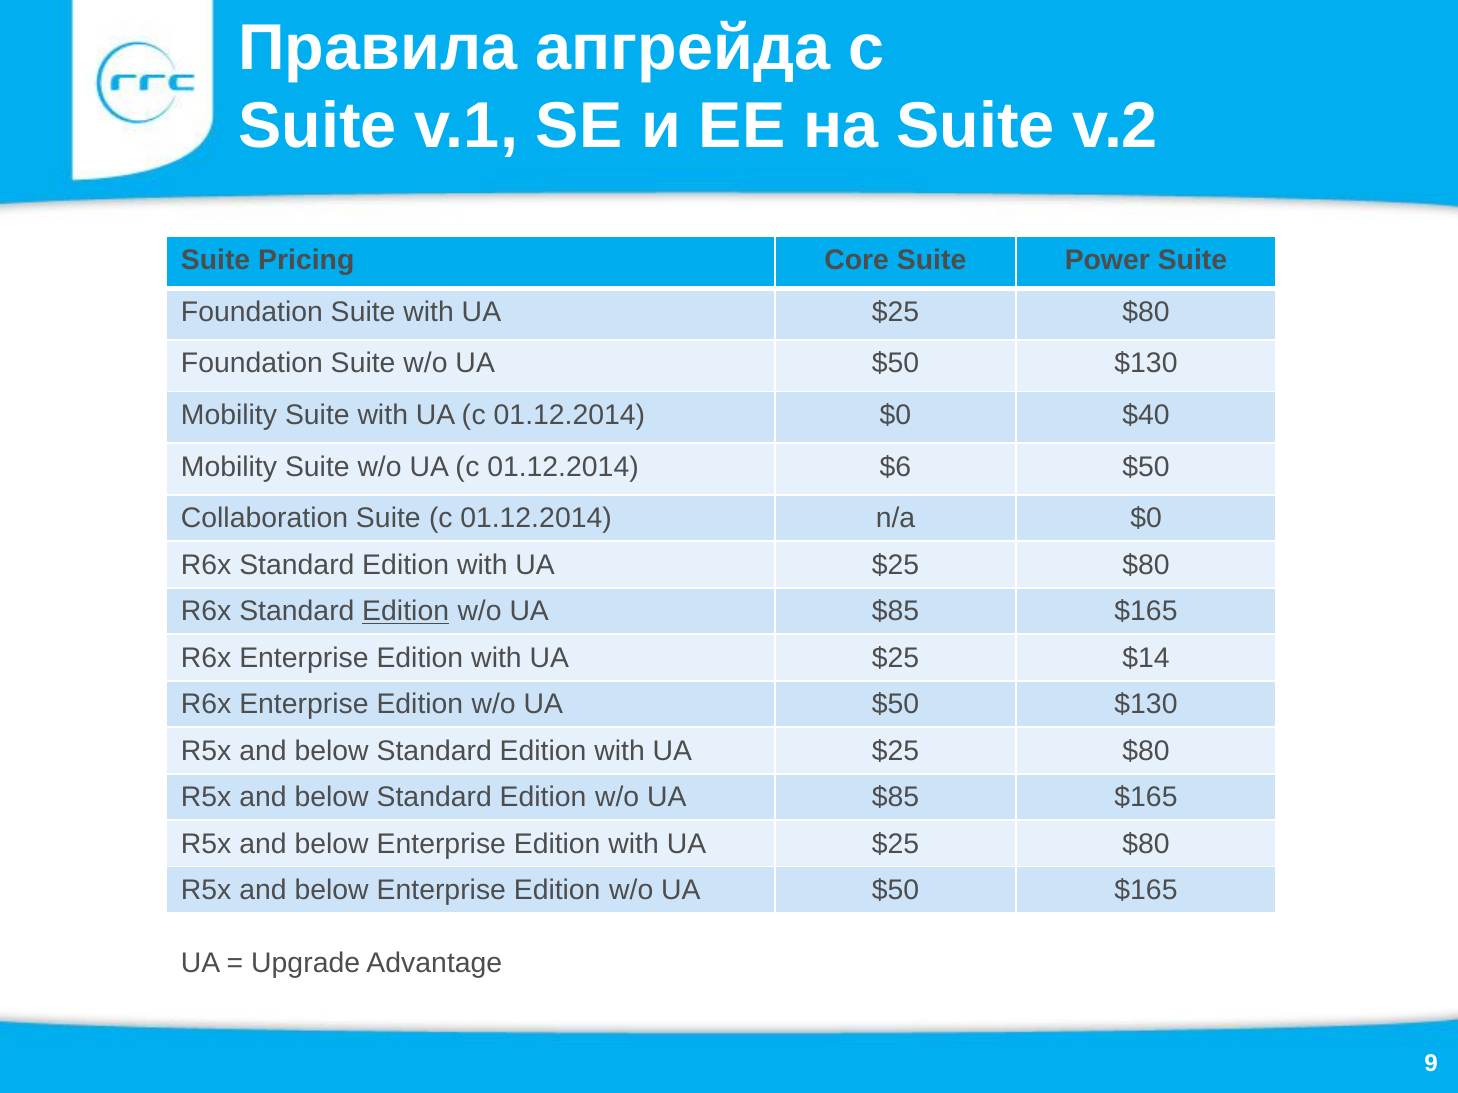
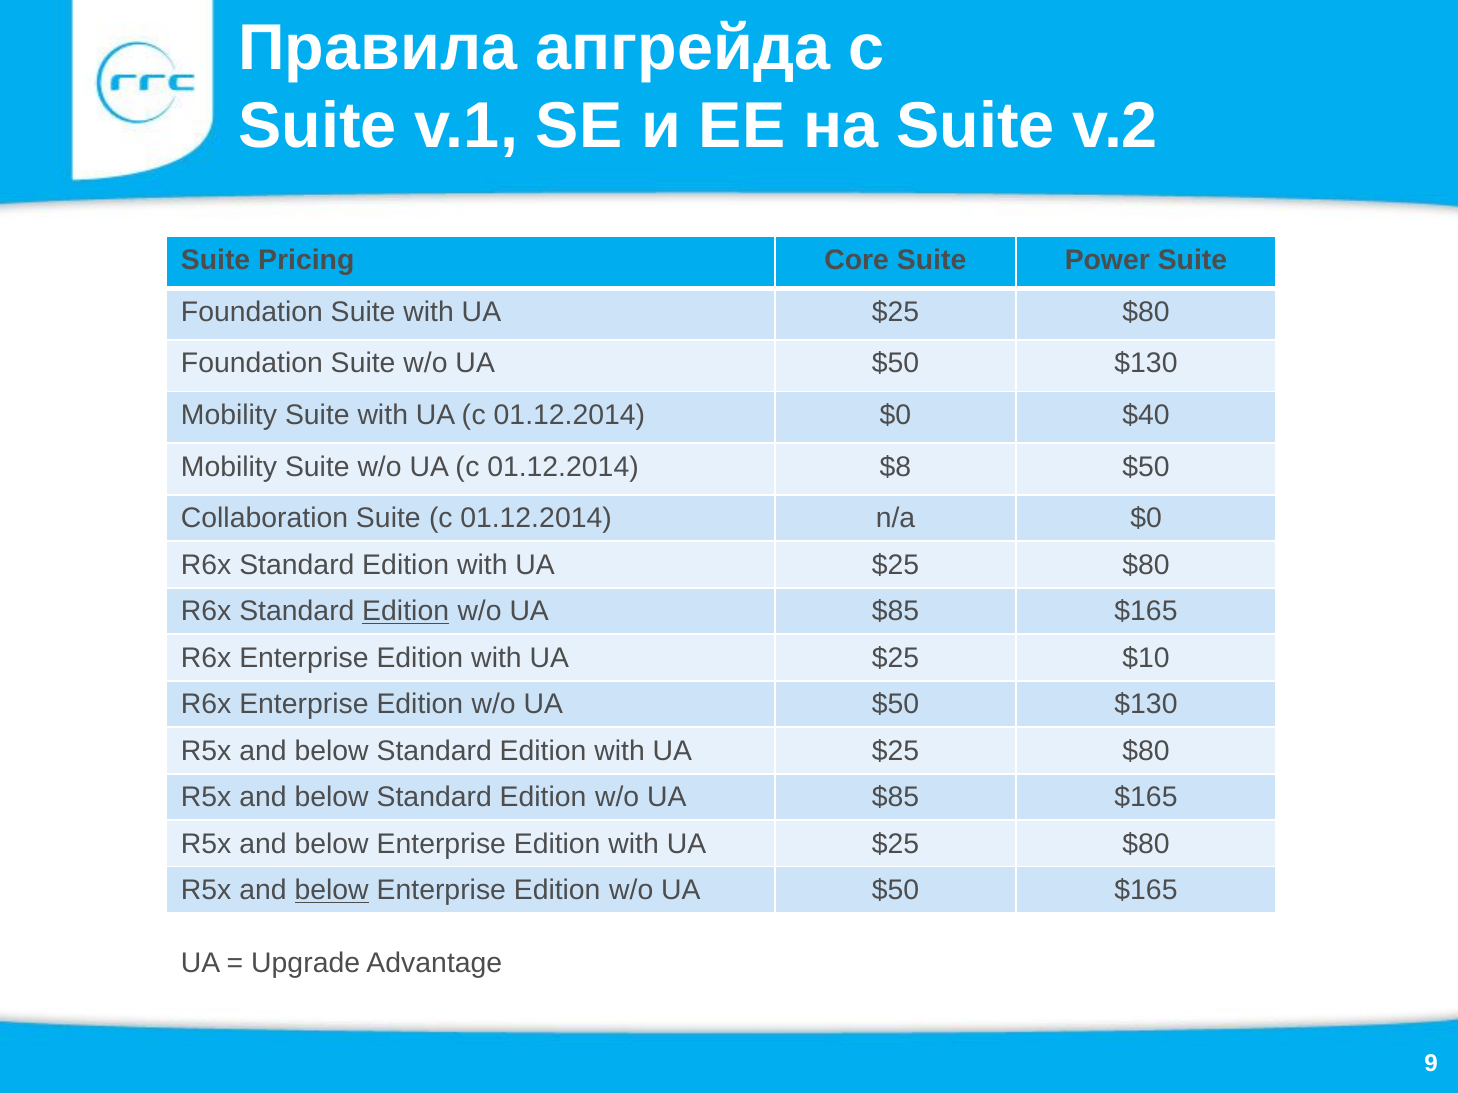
$6: $6 -> $8
$14: $14 -> $10
below at (332, 891) underline: none -> present
